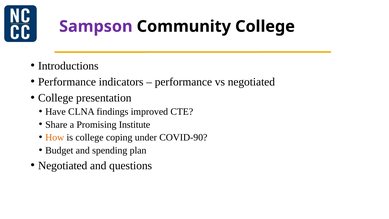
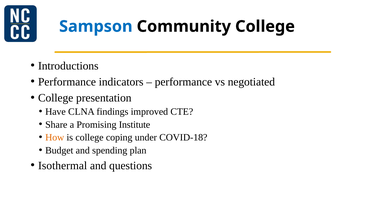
Sampson colour: purple -> blue
COVID-90: COVID-90 -> COVID-18
Negotiated at (63, 165): Negotiated -> Isothermal
